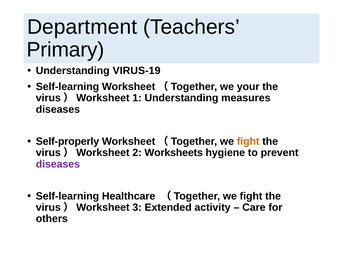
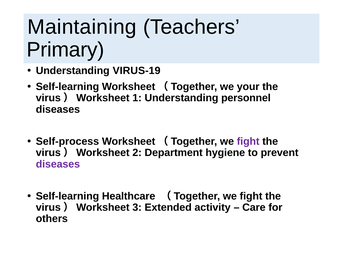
Department: Department -> Maintaining
measures: measures -> personnel
Self-properly: Self-properly -> Self-process
fight at (248, 142) colour: orange -> purple
Worksheets: Worksheets -> Department
